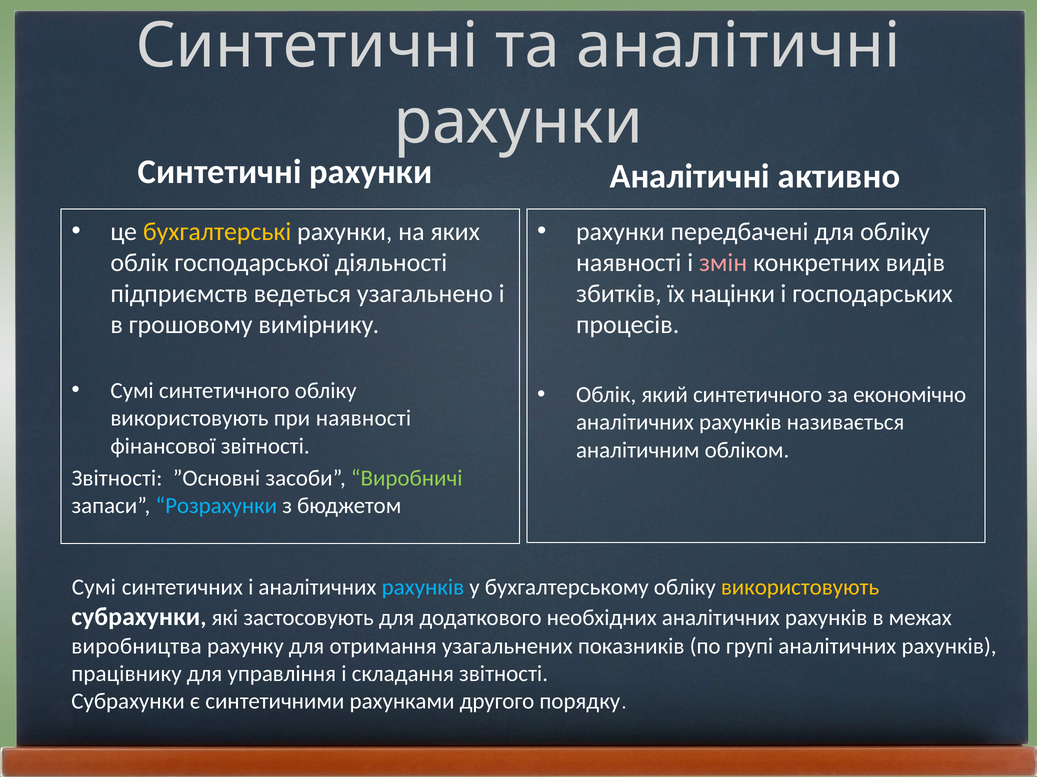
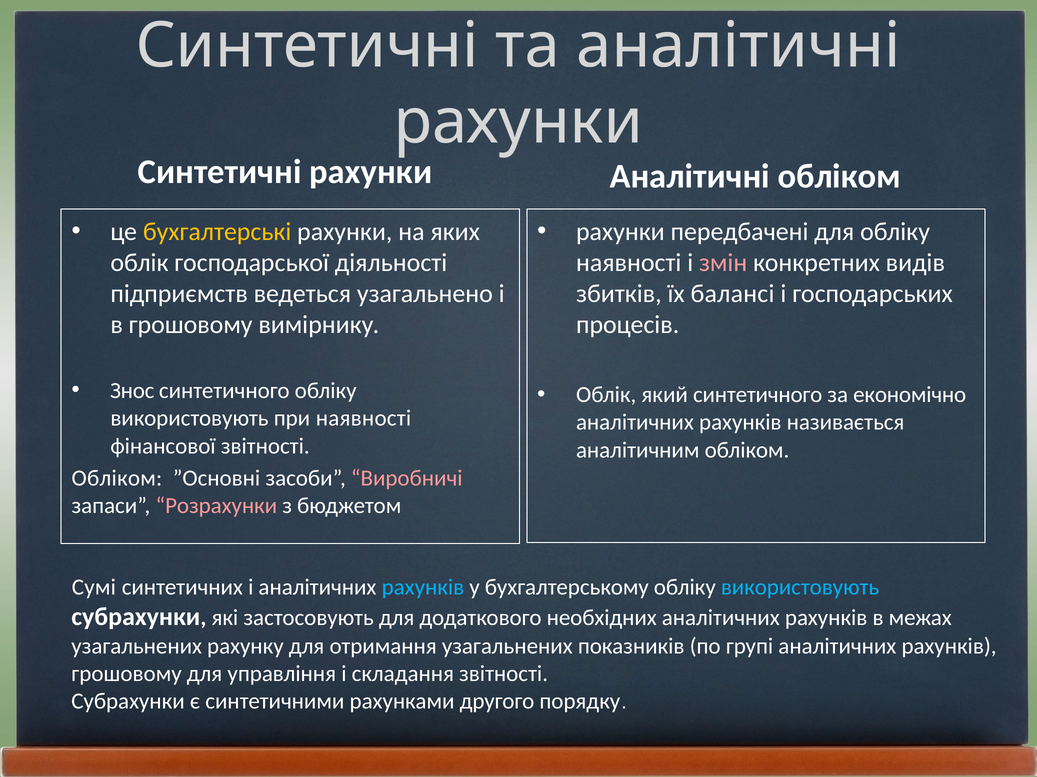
Аналітичні активно: активно -> обліком
націнки: націнки -> балансі
Сумі at (132, 391): Сумі -> Знос
Звітності at (117, 479): Звітності -> Обліком
Виробничі colour: light green -> pink
Розрахунки colour: light blue -> pink
використовують at (800, 588) colour: yellow -> light blue
виробництва at (137, 647): виробництва -> узагальнених
працівнику at (127, 674): працівнику -> грошовому
